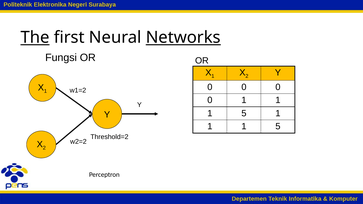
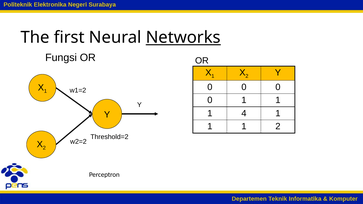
The underline: present -> none
5 at (244, 113): 5 -> 4
5 at (278, 127): 5 -> 2
